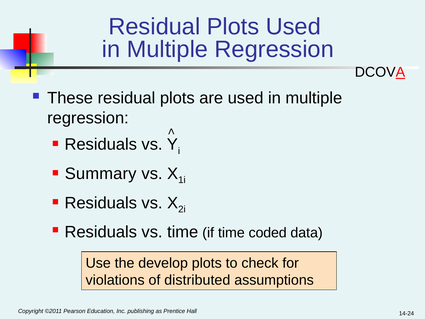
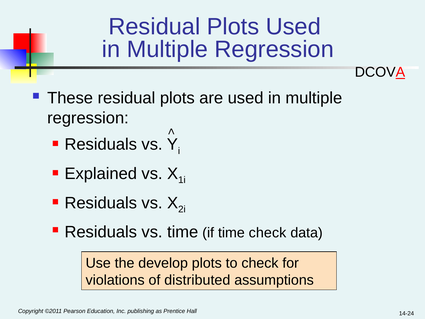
Summary: Summary -> Explained
time coded: coded -> check
